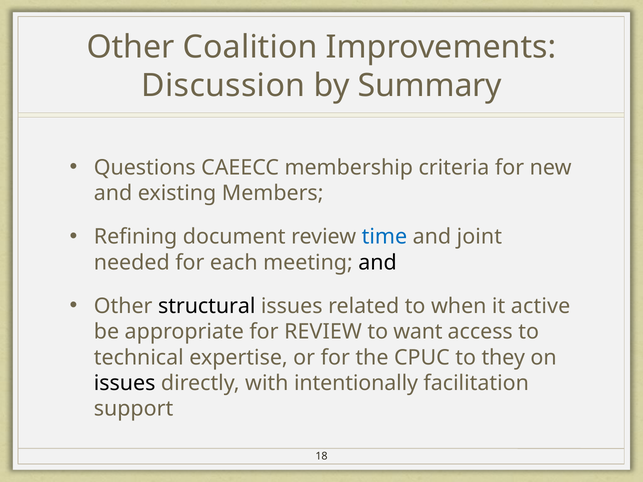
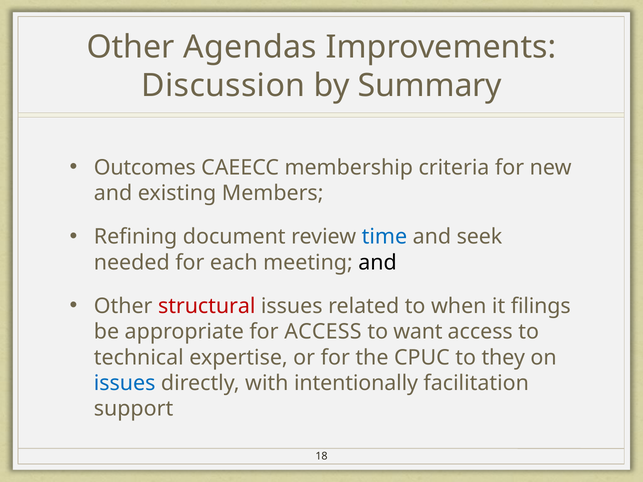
Coalition: Coalition -> Agendas
Questions: Questions -> Outcomes
joint: joint -> seek
structural colour: black -> red
active: active -> filings
for REVIEW: REVIEW -> ACCESS
issues at (125, 383) colour: black -> blue
